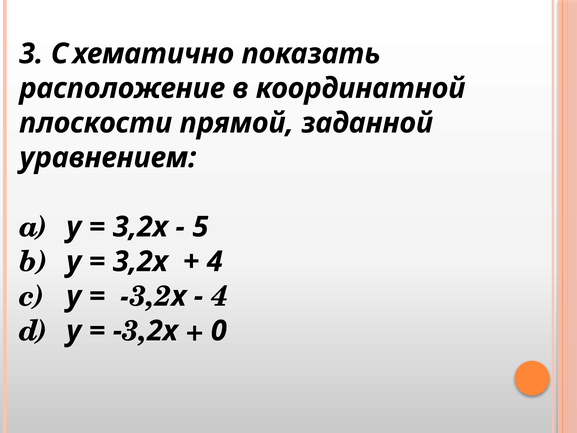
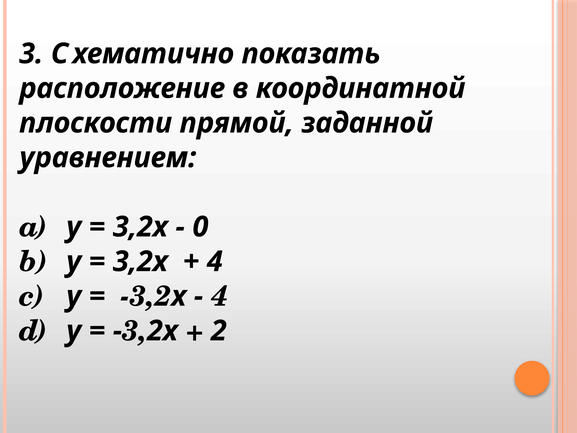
5: 5 -> 0
0: 0 -> 2
